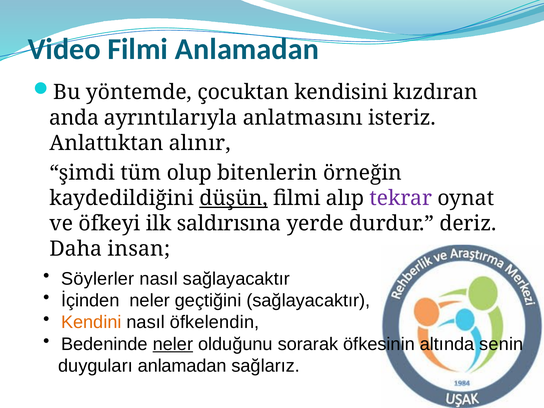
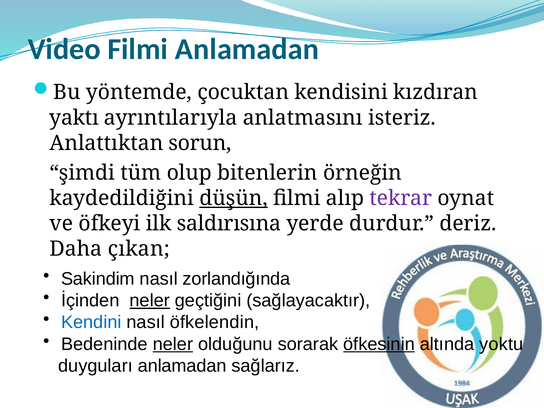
anda: anda -> yaktı
alınır: alınır -> sorun
insan: insan -> çıkan
Söylerler: Söylerler -> Sakindim
nasıl sağlayacaktır: sağlayacaktır -> zorlandığında
neler at (150, 301) underline: none -> present
Kendini colour: orange -> blue
öfkesinin underline: none -> present
senin: senin -> yoktu
